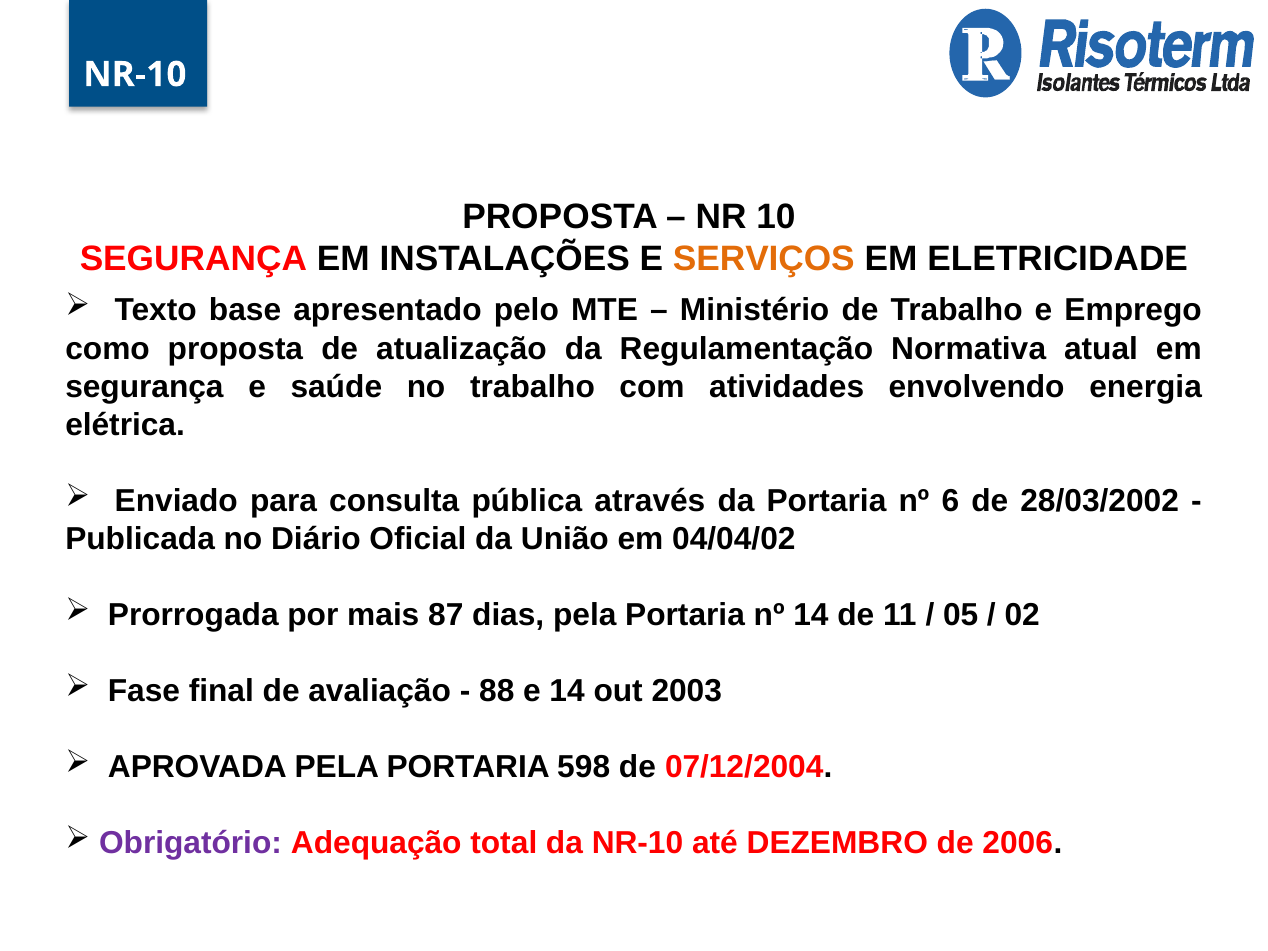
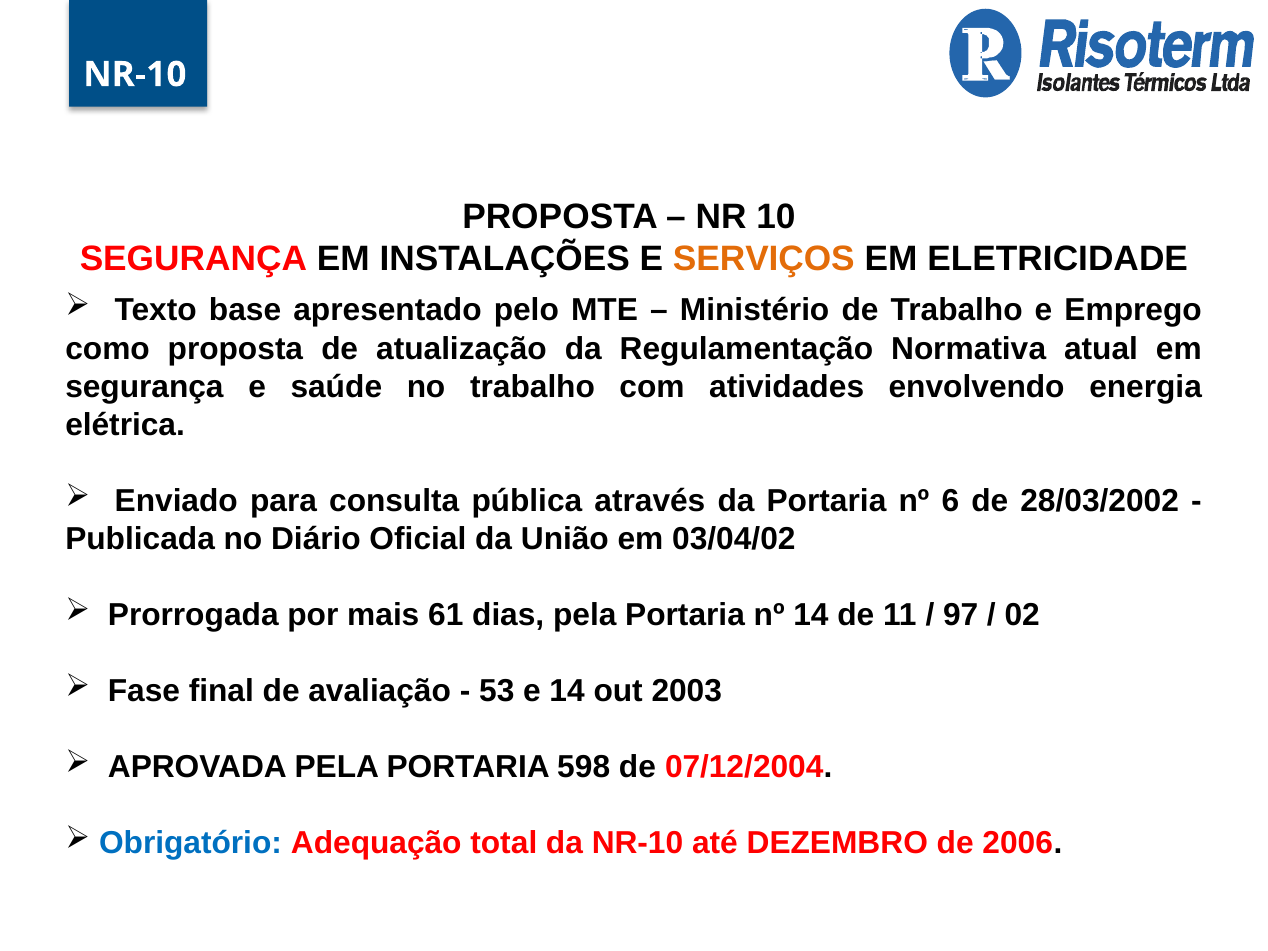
04/04/02: 04/04/02 -> 03/04/02
87: 87 -> 61
05: 05 -> 97
88: 88 -> 53
Obrigatório colour: purple -> blue
